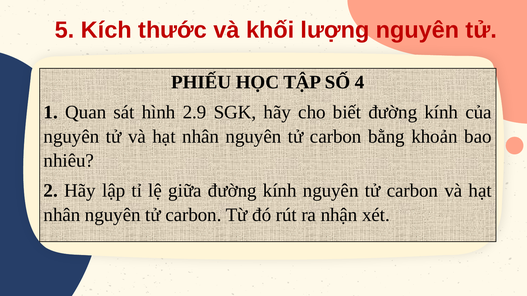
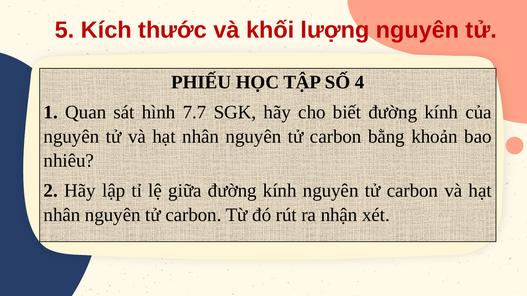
2.9: 2.9 -> 7.7
